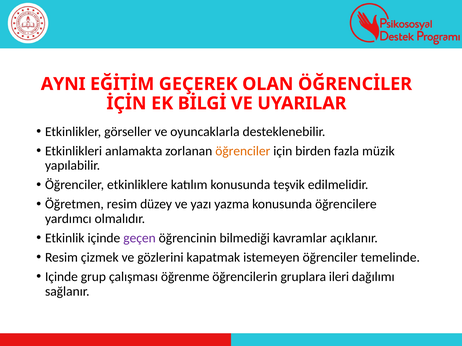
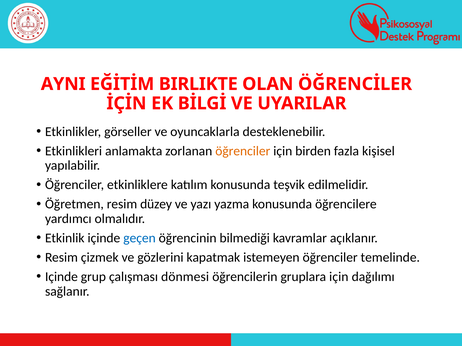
GEÇEREK: GEÇEREK -> BIRLIKTE
müzik: müzik -> kişisel
geçen colour: purple -> blue
öğrenme: öğrenme -> dönmesi
gruplara ileri: ileri -> için
